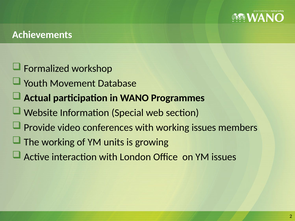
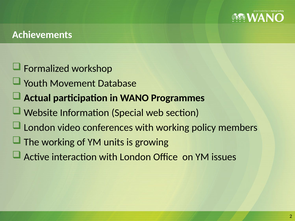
Provide at (40, 128): Provide -> London
working issues: issues -> policy
